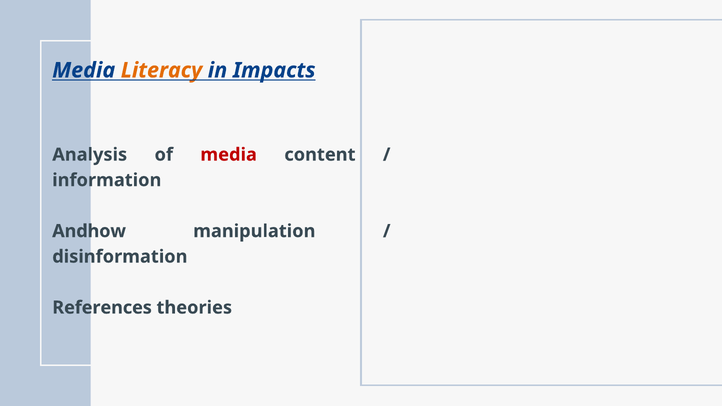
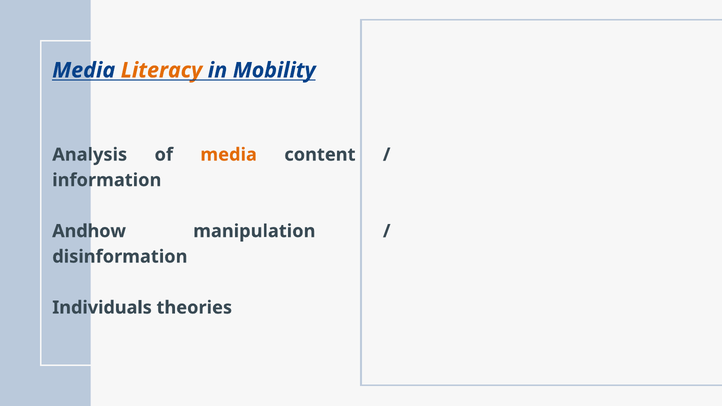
Impacts: Impacts -> Mobility
media at (229, 155) colour: red -> orange
References: References -> Individuals
